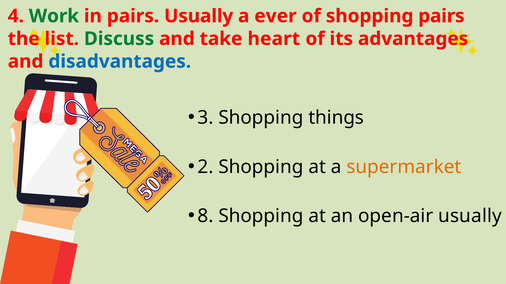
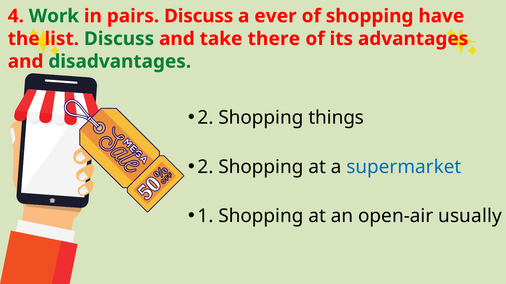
pairs Usually: Usually -> Discuss
shopping pairs: pairs -> have
heart: heart -> there
disadvantages colour: blue -> green
3 at (205, 118): 3 -> 2
supermarket colour: orange -> blue
8: 8 -> 1
